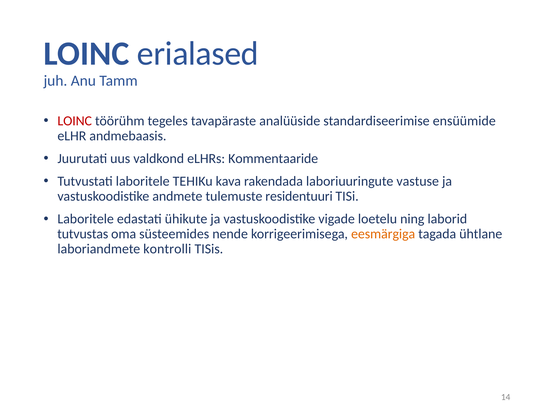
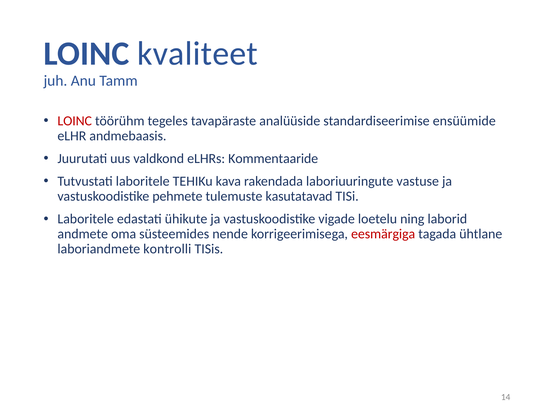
erialased: erialased -> kvaliteet
andmete: andmete -> pehmete
residentuuri: residentuuri -> kasutatavad
tutvustas: tutvustas -> andmete
eesmärgiga colour: orange -> red
